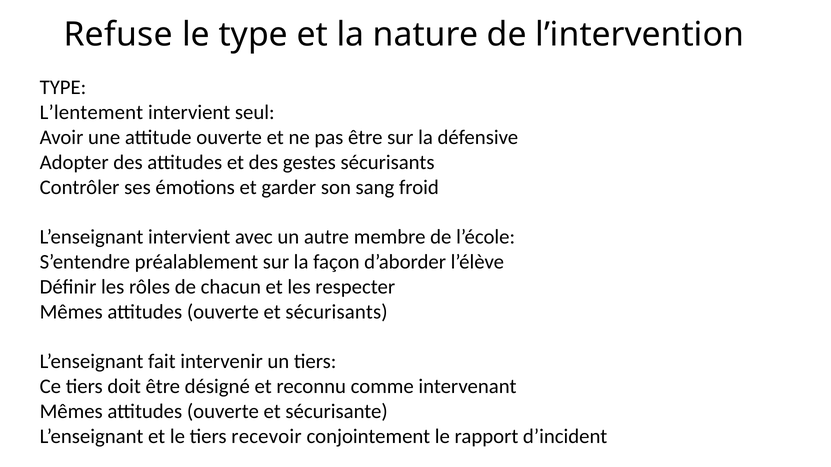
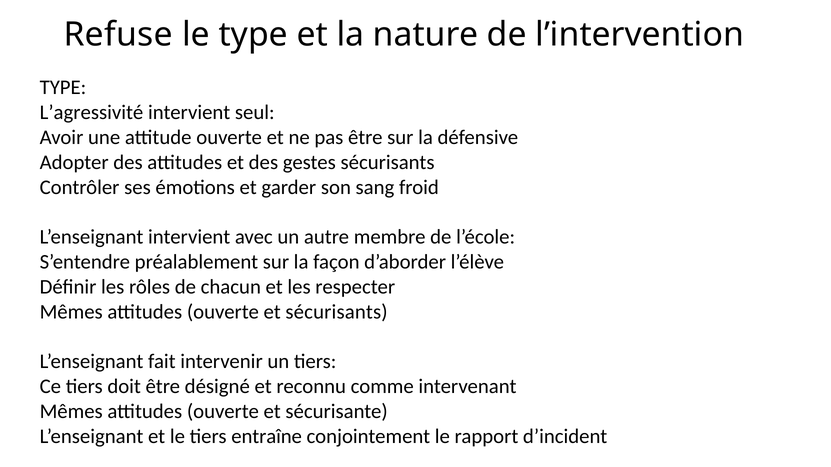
L’lentement: L’lentement -> L’agressivité
recevoir: recevoir -> entraîne
